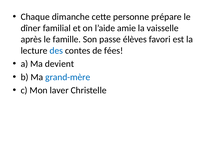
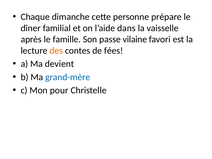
amie: amie -> dans
élèves: élèves -> vilaine
des colour: blue -> orange
laver: laver -> pour
